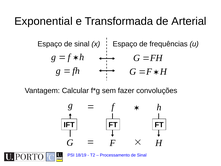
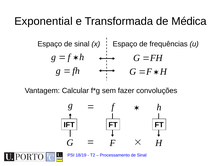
Arterial: Arterial -> Médica
